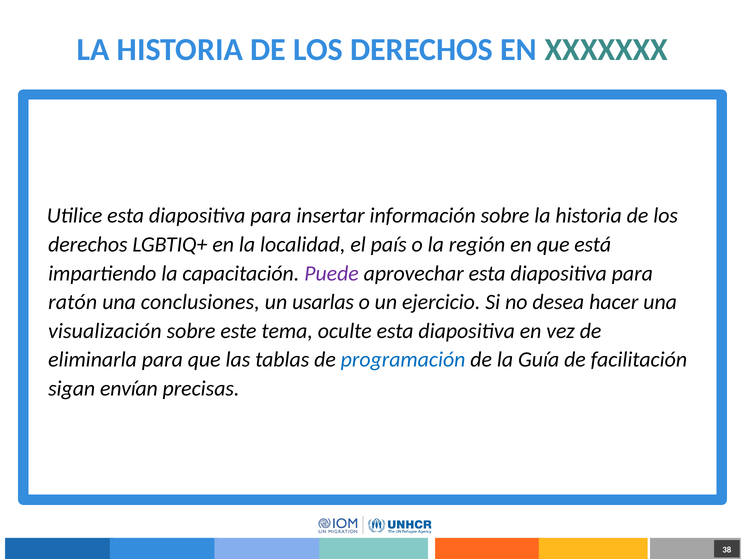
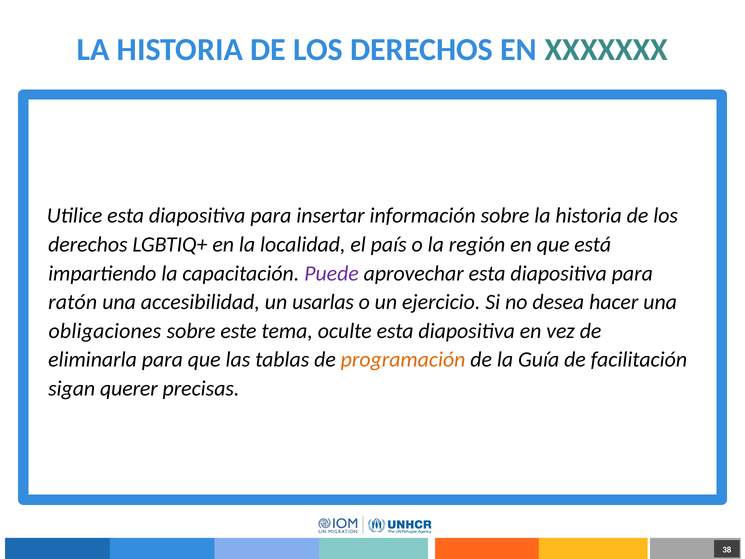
conclusiones: conclusiones -> accesibilidad
visualización: visualización -> obligaciones
programación colour: blue -> orange
envían: envían -> querer
